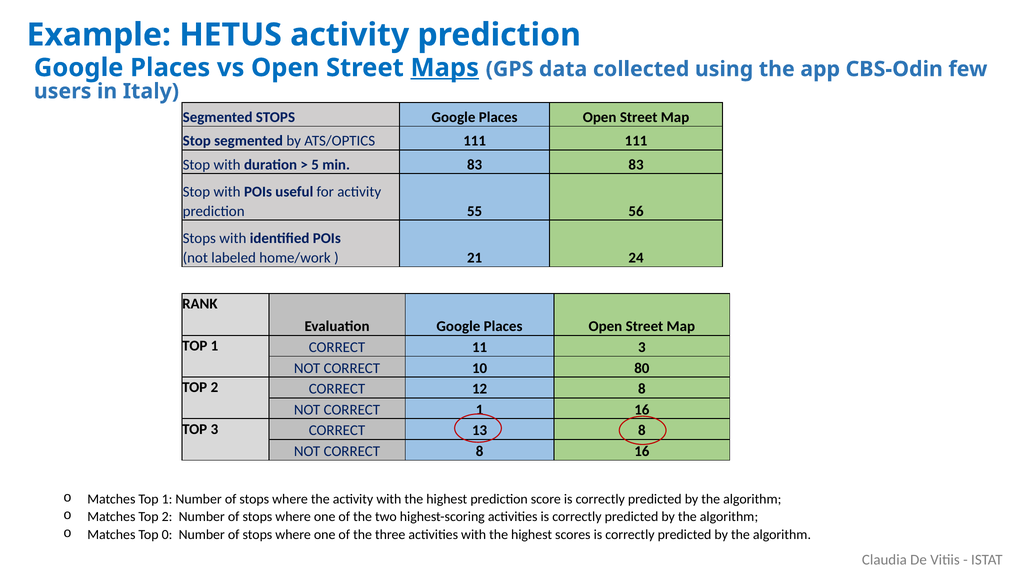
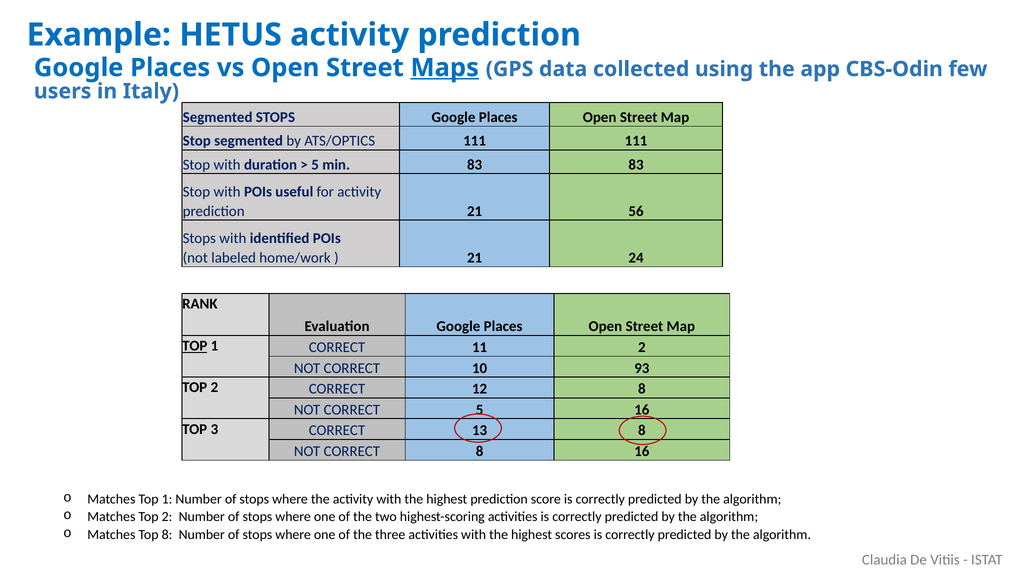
prediction 55: 55 -> 21
TOP at (195, 346) underline: none -> present
11 3: 3 -> 2
80: 80 -> 93
CORRECT 1: 1 -> 5
Top 0: 0 -> 8
